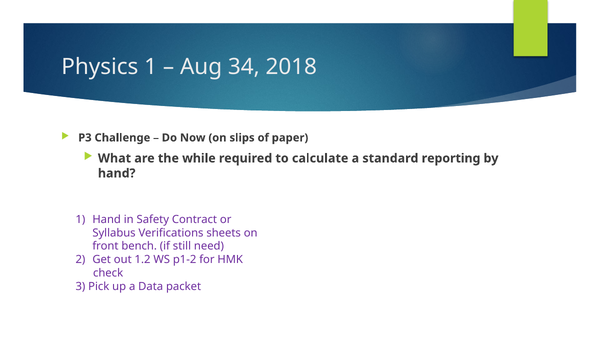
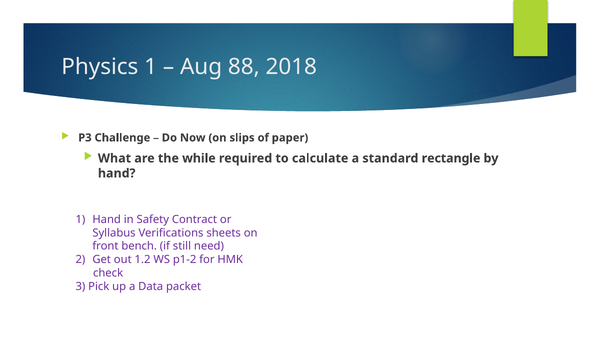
34: 34 -> 88
reporting: reporting -> rectangle
